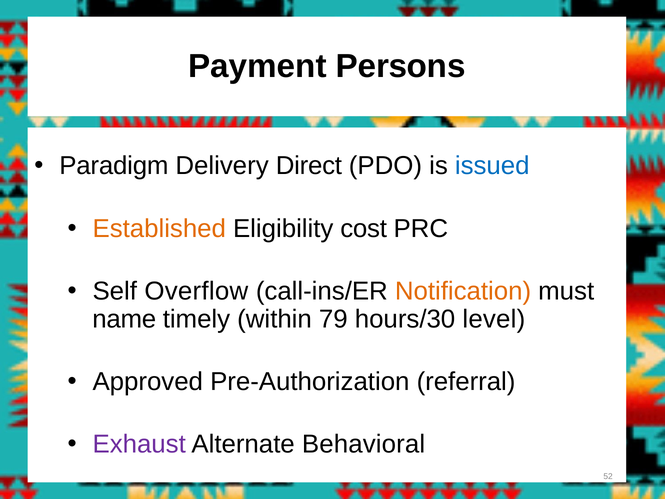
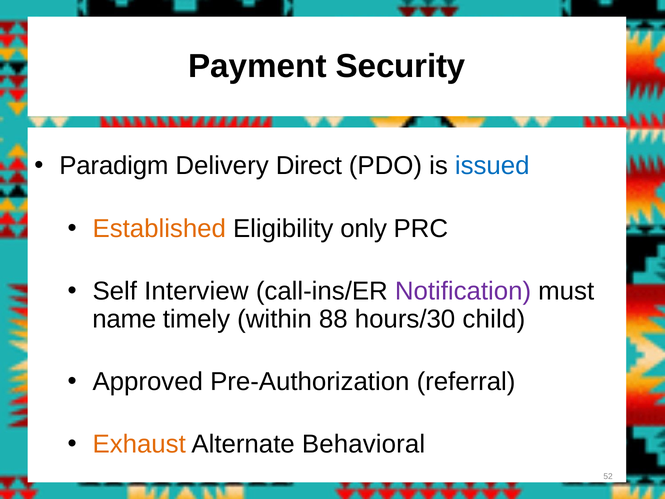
Persons: Persons -> Security
cost: cost -> only
Overflow: Overflow -> Interview
Notification colour: orange -> purple
79: 79 -> 88
level: level -> child
Exhaust colour: purple -> orange
